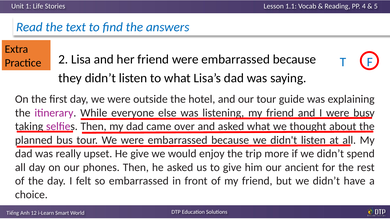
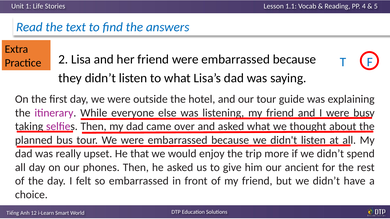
He give: give -> that
